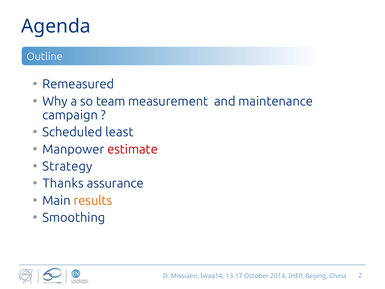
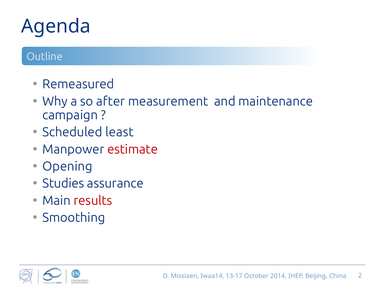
team: team -> after
Strategy: Strategy -> Opening
Thanks: Thanks -> Studies
results colour: orange -> red
